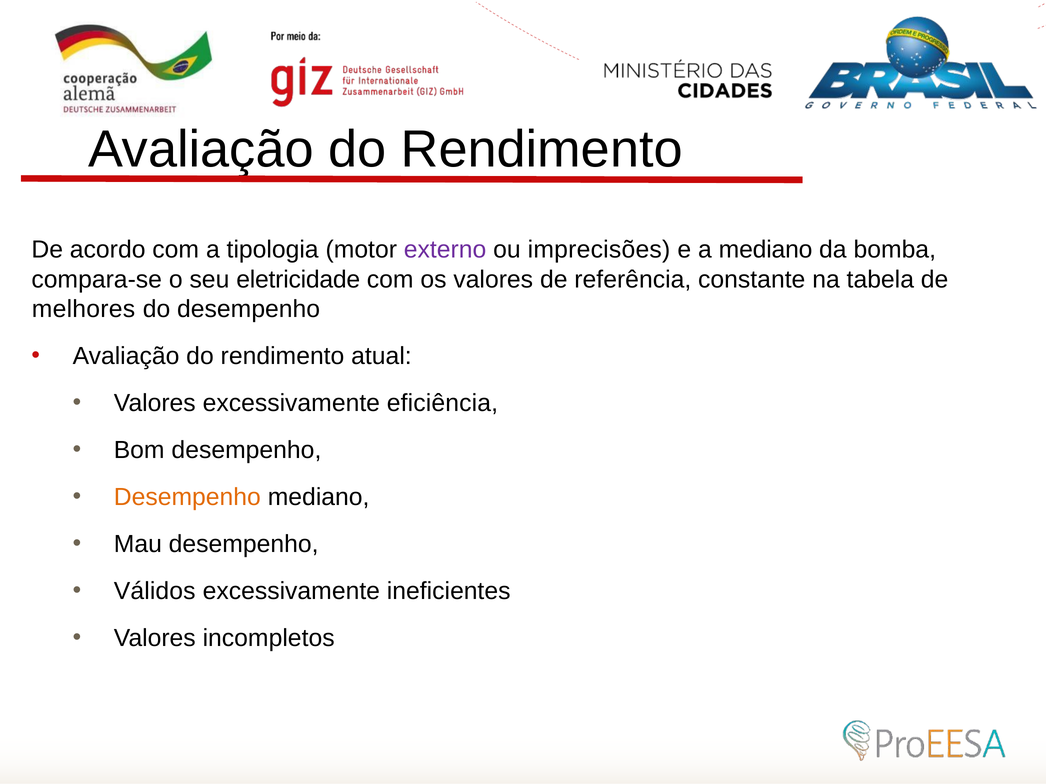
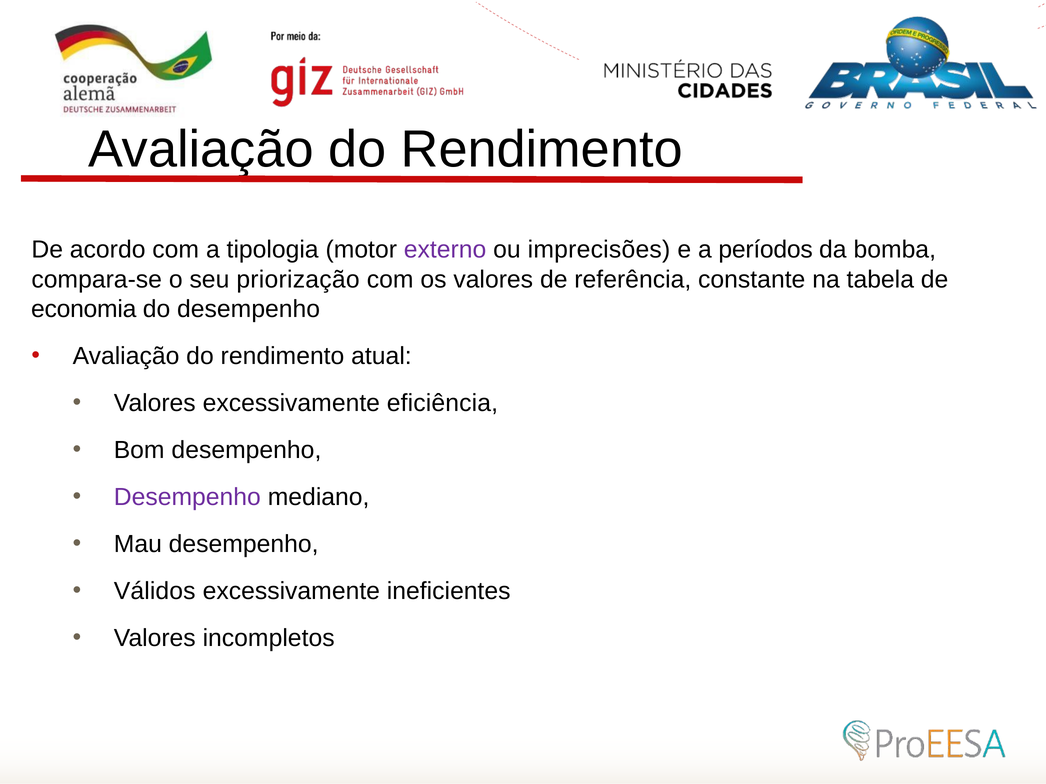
a mediano: mediano -> períodos
eletricidade: eletricidade -> priorização
melhores: melhores -> economia
Desempenho at (187, 498) colour: orange -> purple
